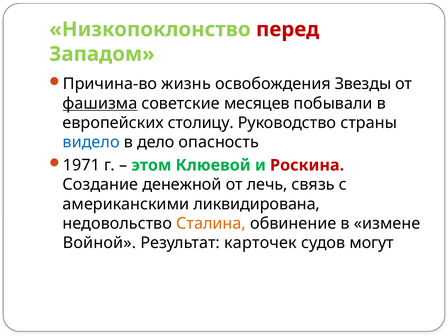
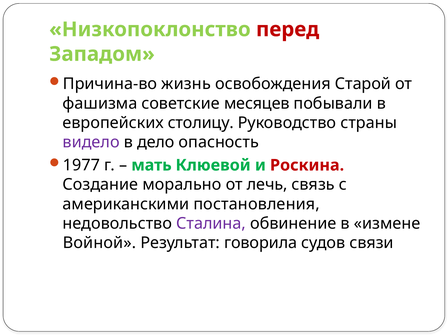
Звезды: Звезды -> Старой
фашизма underline: present -> none
видело colour: blue -> purple
1971: 1971 -> 1977
этом: этом -> мать
денежной: денежной -> морально
ликвидирована: ликвидирована -> постановления
Сталина colour: orange -> purple
карточек: карточек -> говорила
могут: могут -> связи
